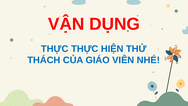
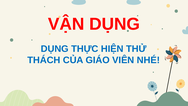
THỰC at (55, 49): THỰC -> DỤNG
